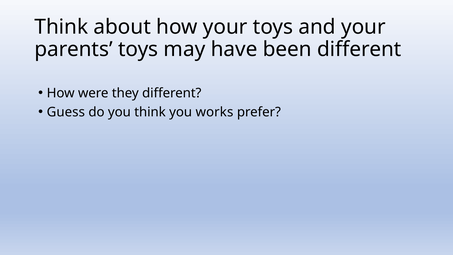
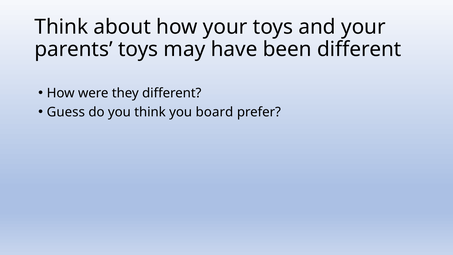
works: works -> board
